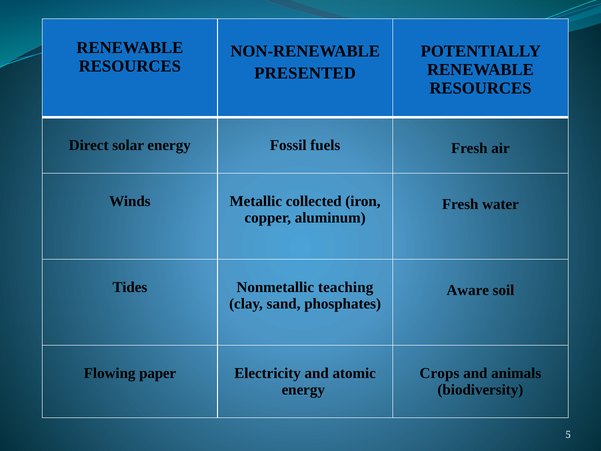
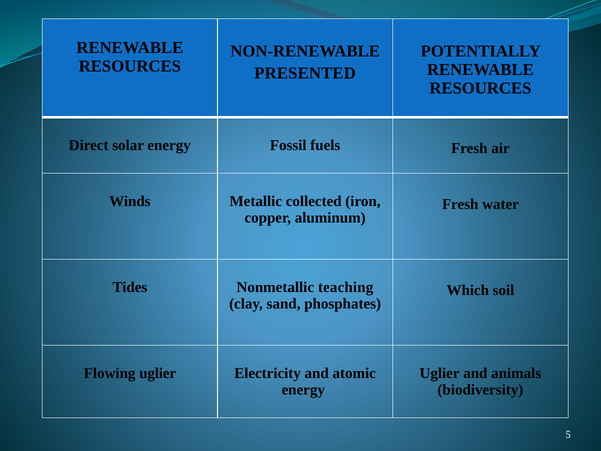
Aware: Aware -> Which
Flowing paper: paper -> uglier
Crops at (439, 373): Crops -> Uglier
